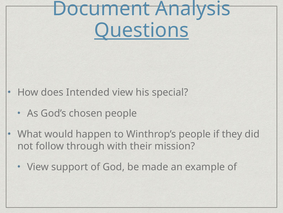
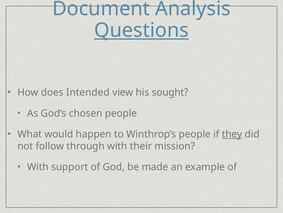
special: special -> sought
they underline: none -> present
View at (38, 166): View -> With
